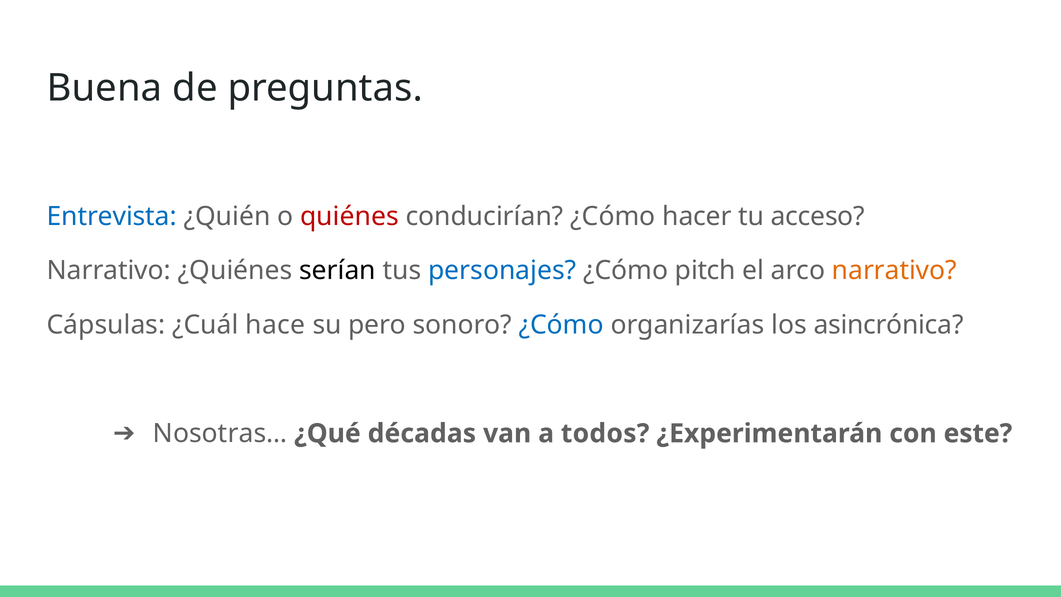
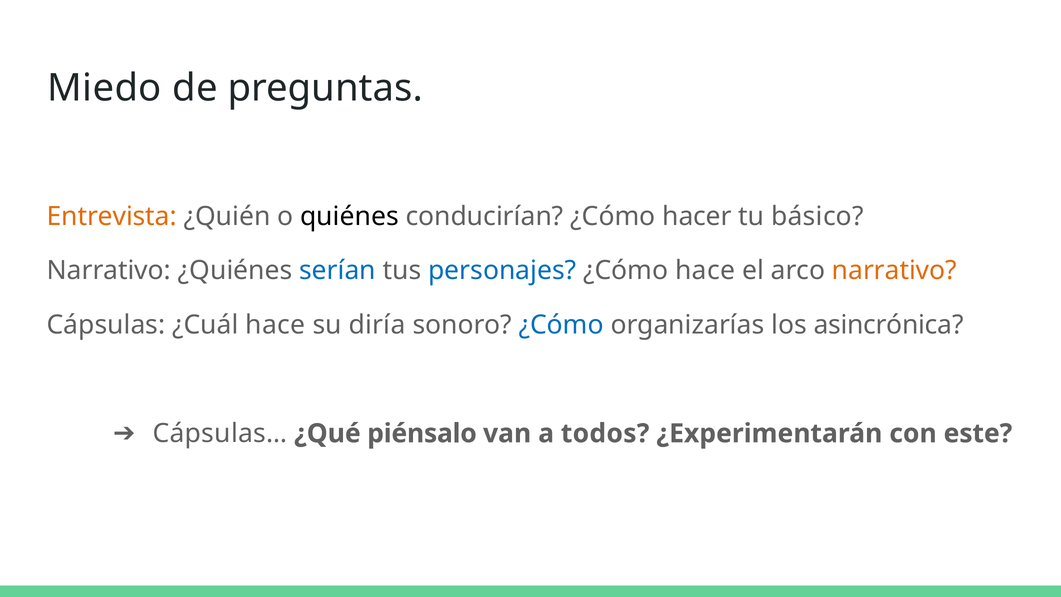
Buena: Buena -> Miedo
Entrevista colour: blue -> orange
quiénes colour: red -> black
acceso: acceso -> básico
serían colour: black -> blue
¿Cómo pitch: pitch -> hace
pero: pero -> diría
Nosotras…: Nosotras… -> Cápsulas…
décadas: décadas -> piénsalo
